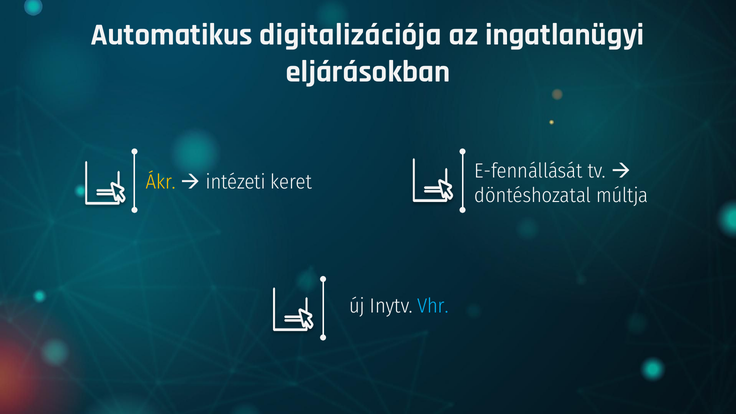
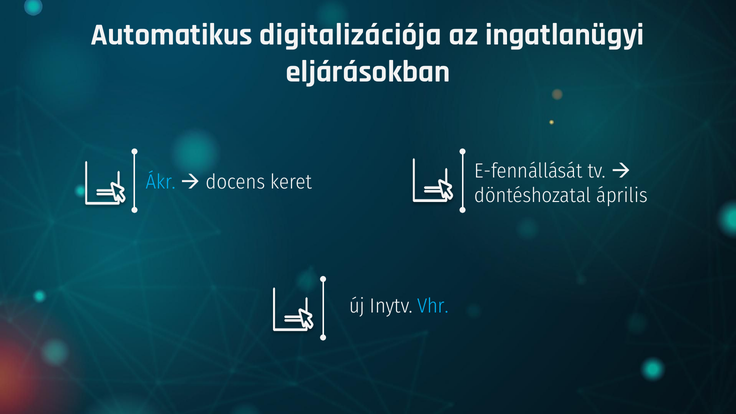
Ákr colour: yellow -> light blue
intézeti: intézeti -> docens
múltja: múltja -> április
